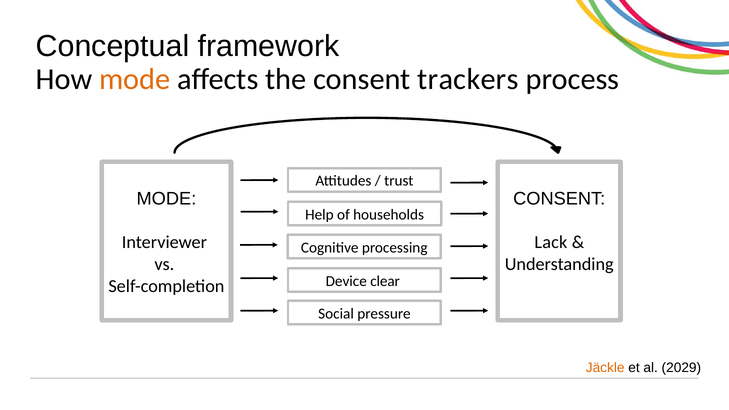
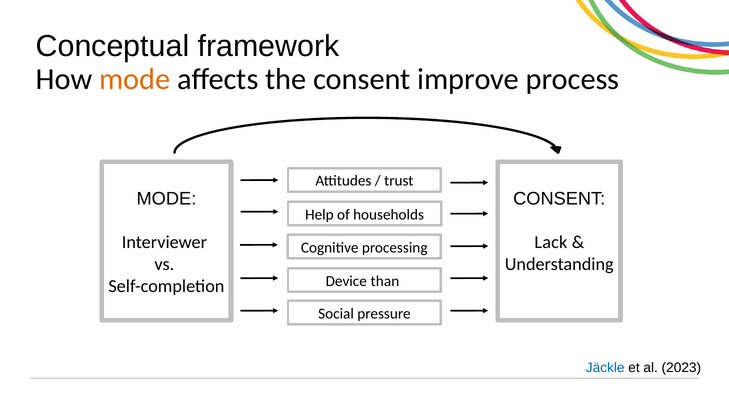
trackers: trackers -> improve
clear: clear -> than
Jäckle colour: orange -> blue
2029: 2029 -> 2023
